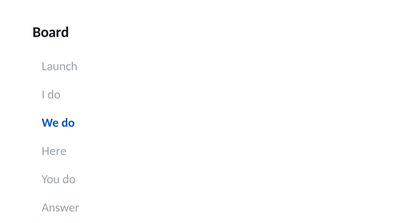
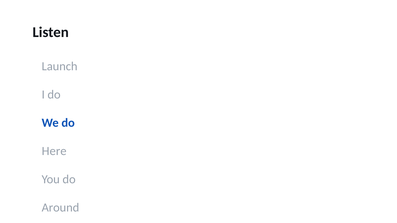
Board: Board -> Listen
Answer: Answer -> Around
